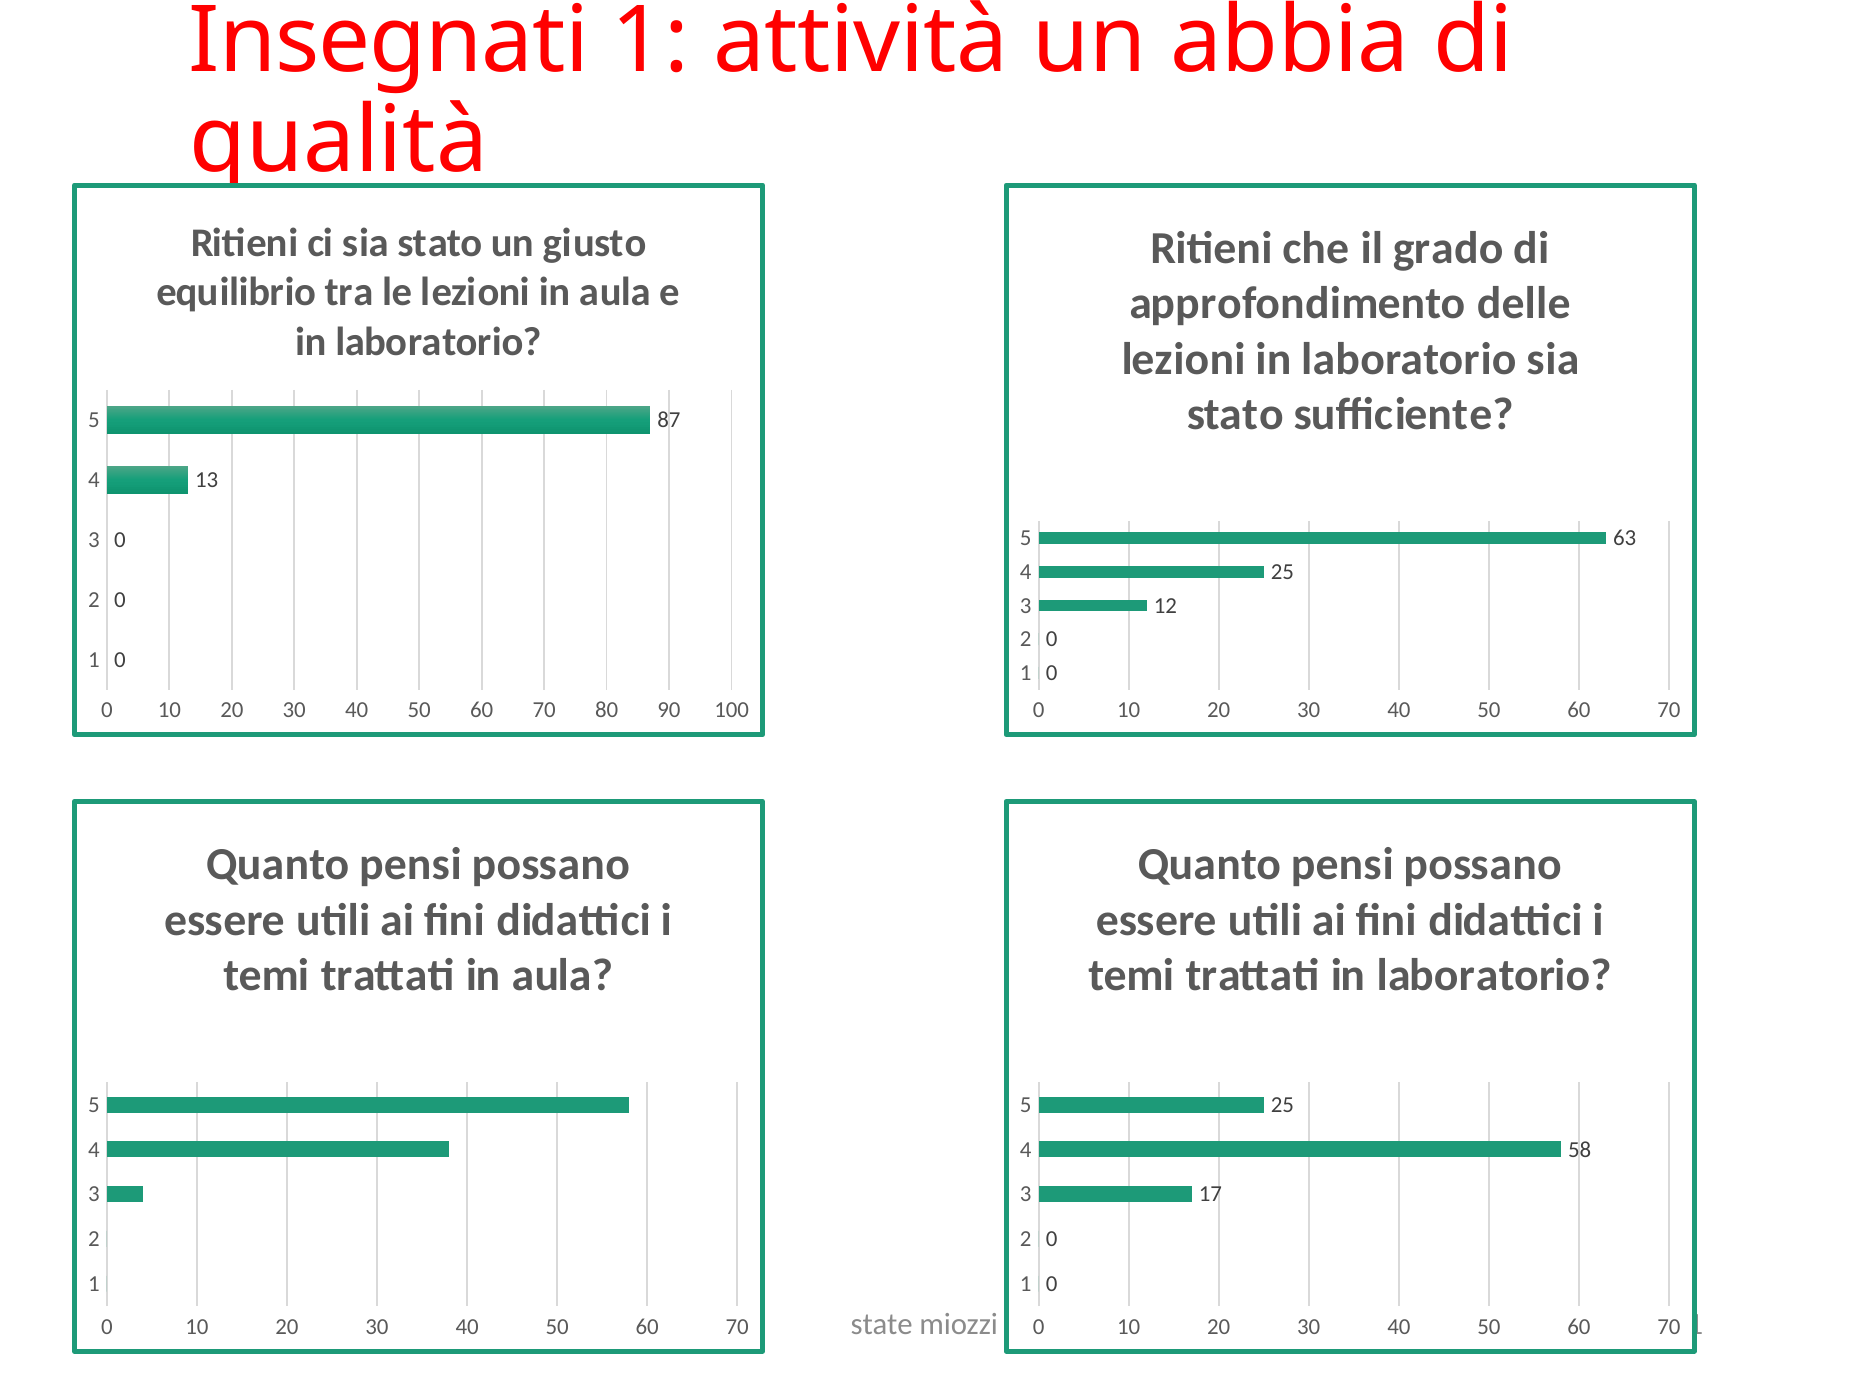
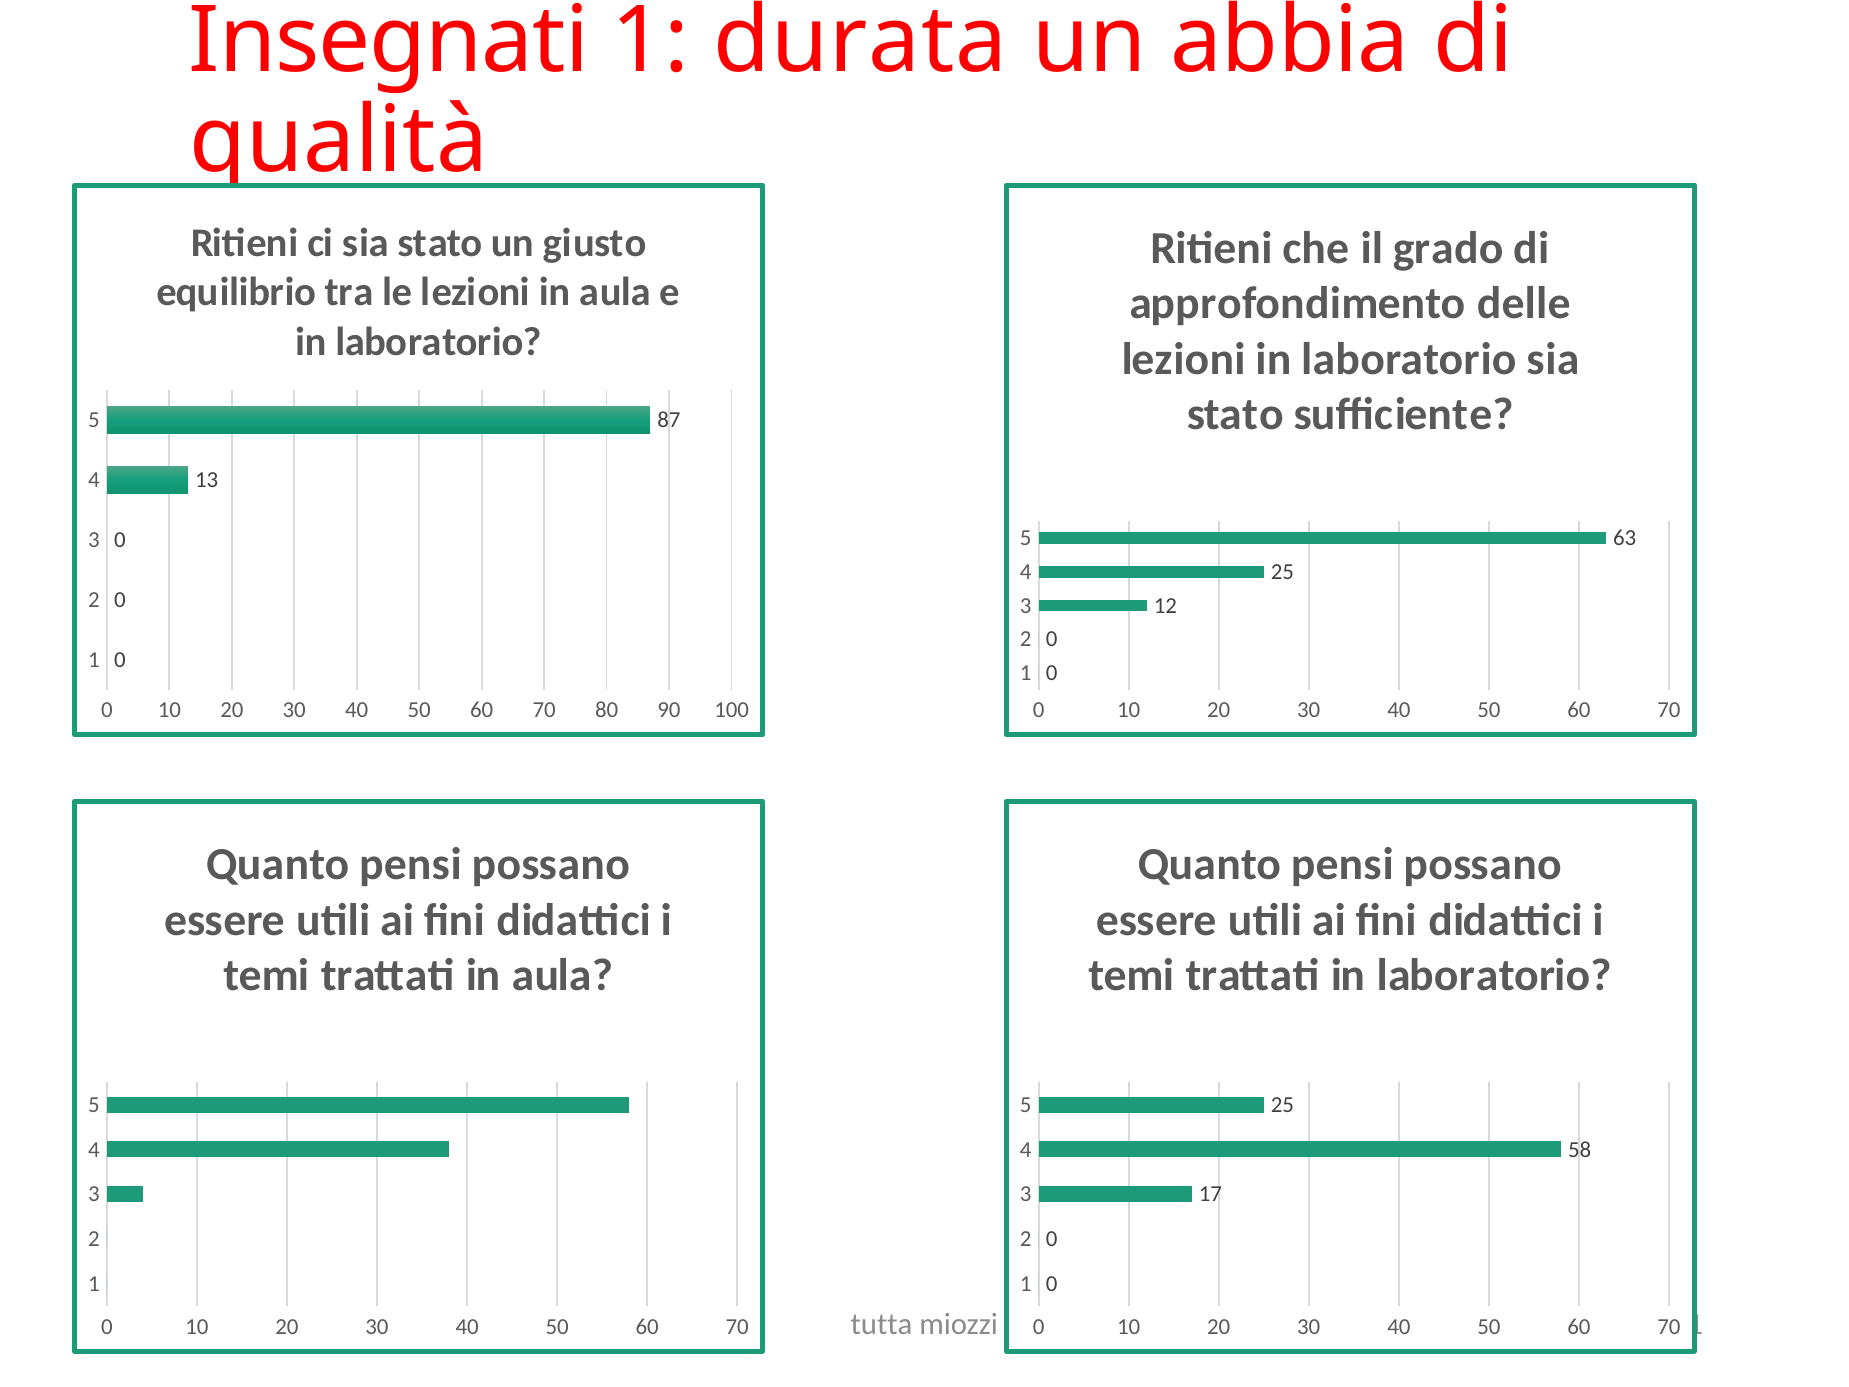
attività: attività -> durata
state: state -> tutta
